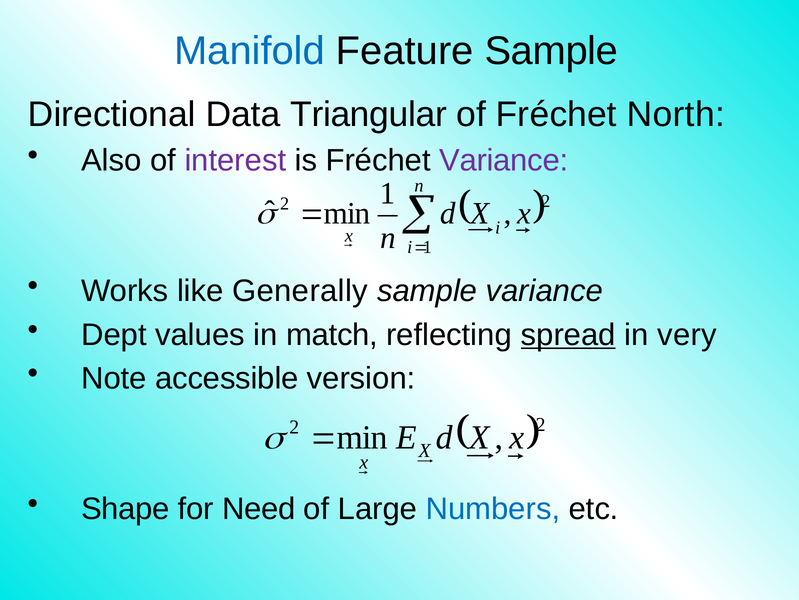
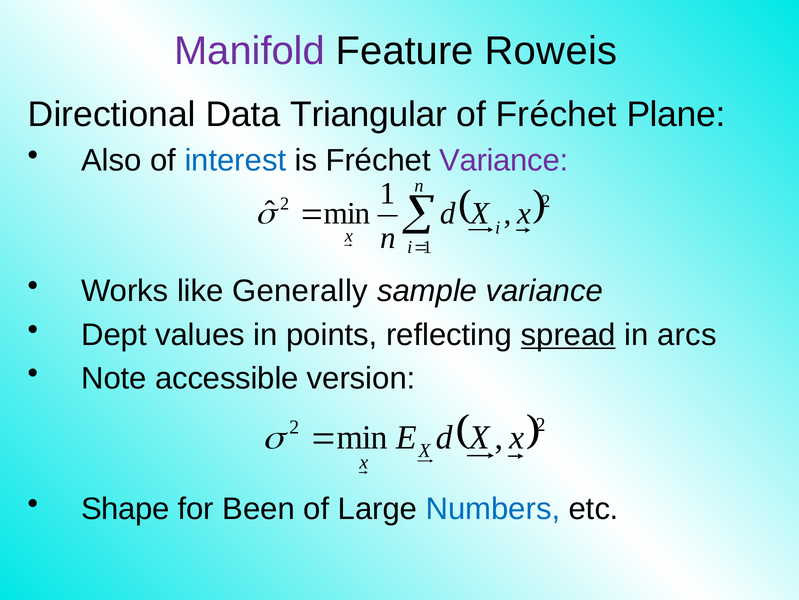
Manifold colour: blue -> purple
Feature Sample: Sample -> Roweis
North: North -> Plane
interest colour: purple -> blue
match: match -> points
very: very -> arcs
Need: Need -> Been
